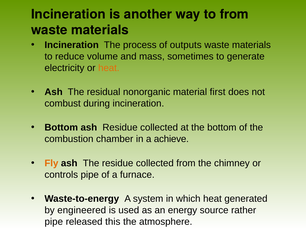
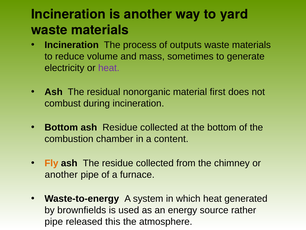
to from: from -> yard
heat at (109, 68) colour: orange -> purple
achieve: achieve -> content
controls at (61, 174): controls -> another
engineered: engineered -> brownfields
